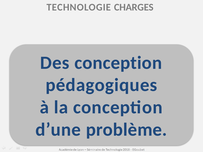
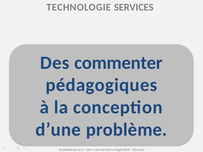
CHARGES: CHARGES -> SERVICES
Des conception: conception -> commenter
